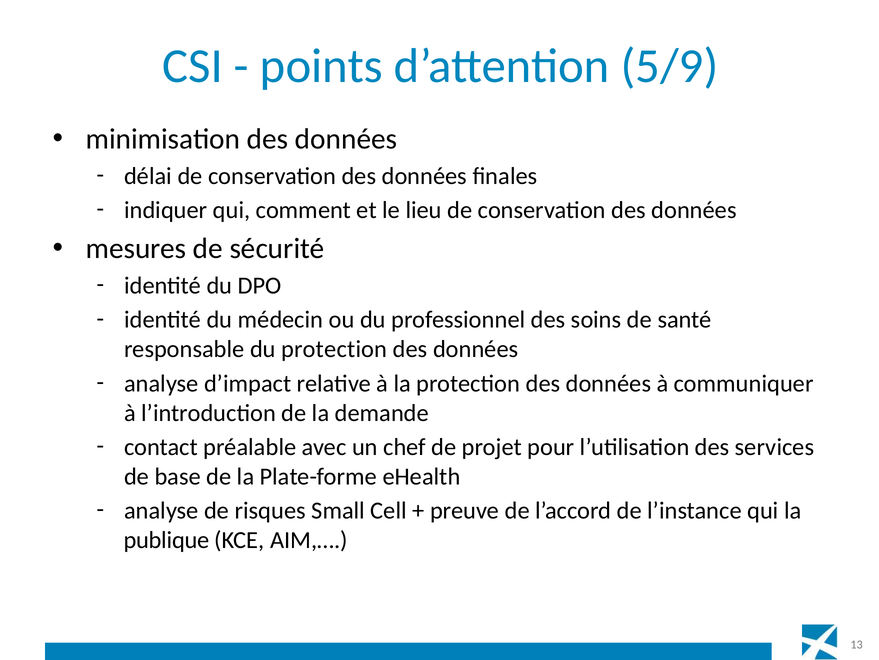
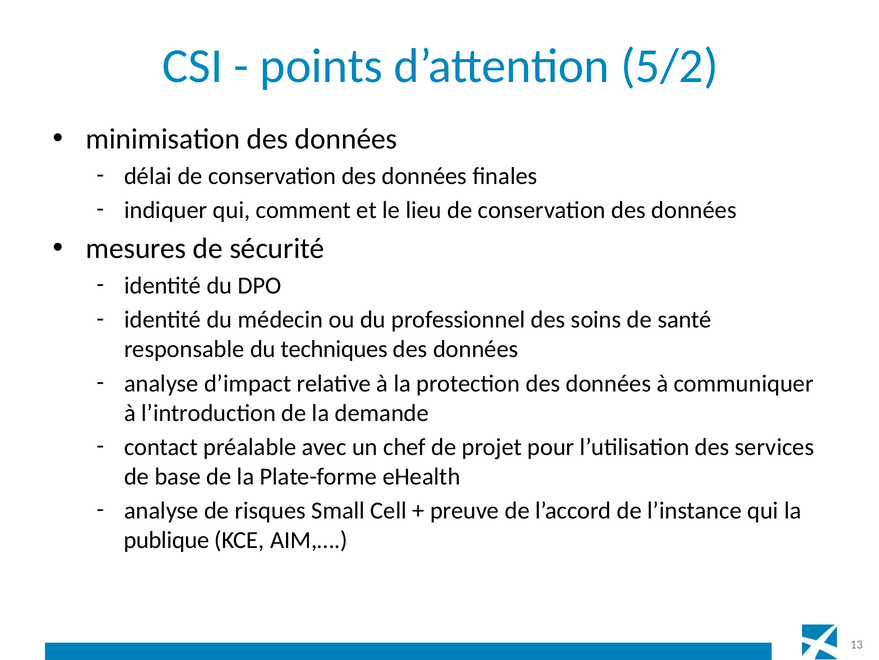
5/9: 5/9 -> 5/2
du protection: protection -> techniques
